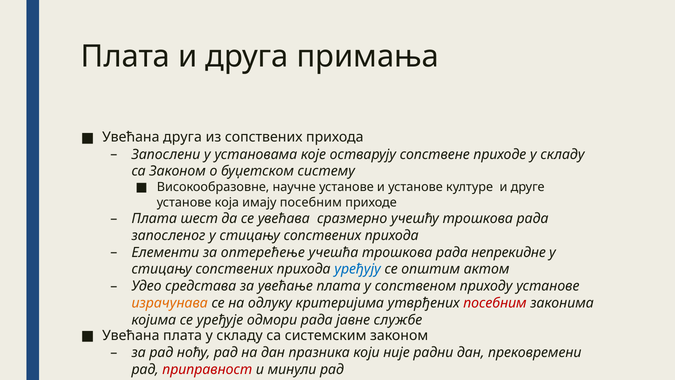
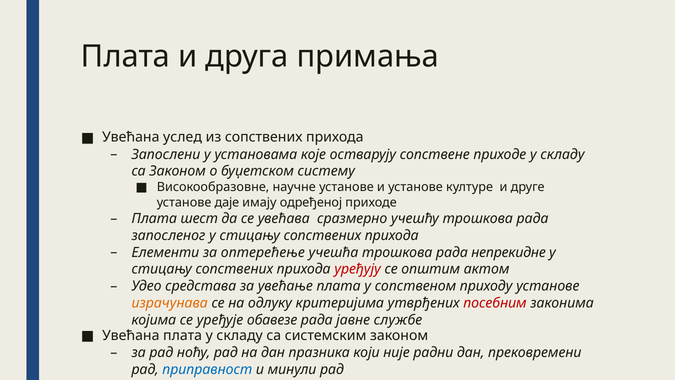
Увећана друга: друга -> услед
која: која -> даје
имају посебним: посебним -> одређеној
уређују colour: blue -> red
одмори: одмори -> обавезе
приправност colour: red -> blue
